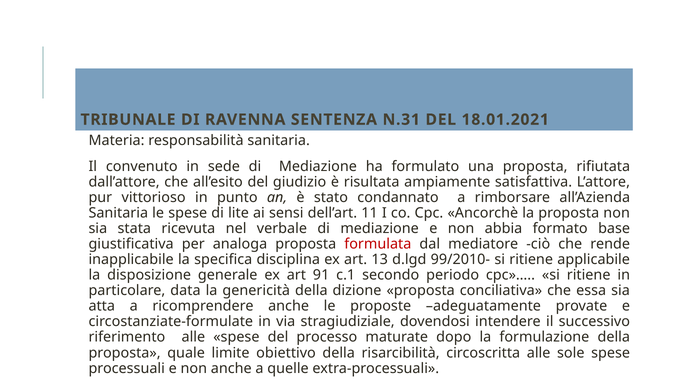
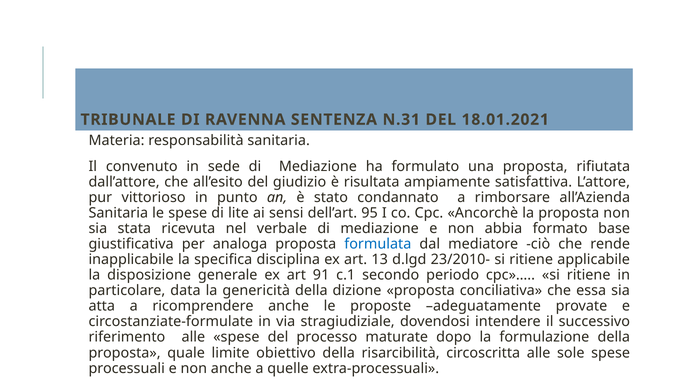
11: 11 -> 95
formulata colour: red -> blue
99/2010-: 99/2010- -> 23/2010-
